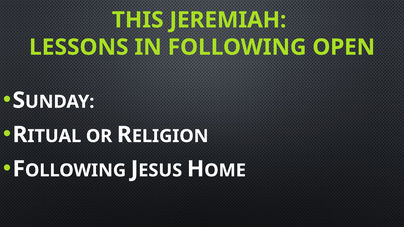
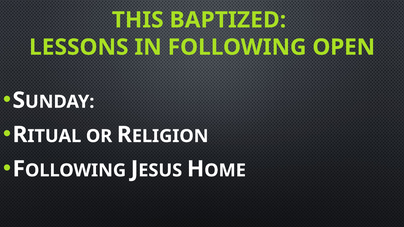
JEREMIAH: JEREMIAH -> BAPTIZED
